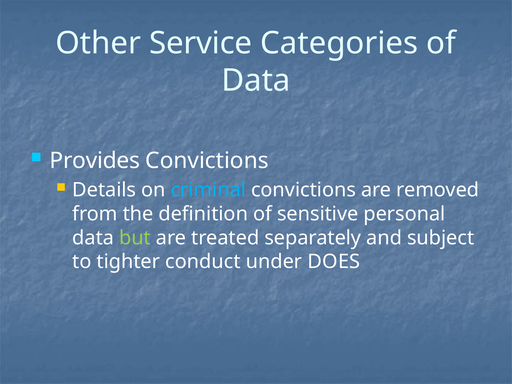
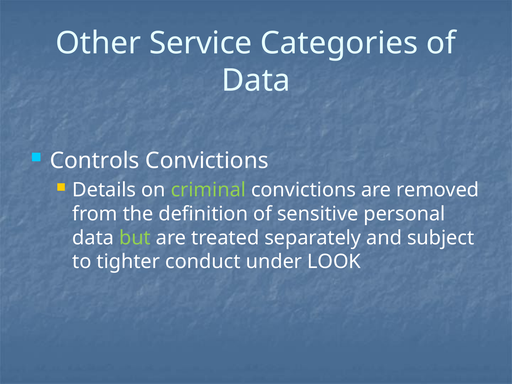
Provides: Provides -> Controls
criminal colour: light blue -> light green
DOES: DOES -> LOOK
